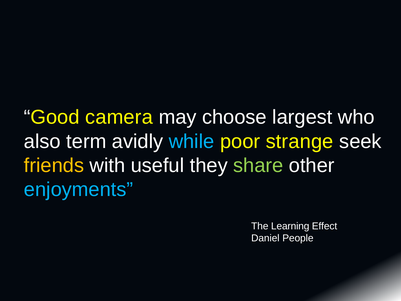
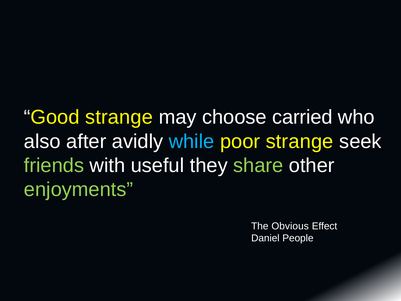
Good camera: camera -> strange
largest: largest -> carried
term: term -> after
friends colour: yellow -> light green
enjoyments colour: light blue -> light green
Learning: Learning -> Obvious
